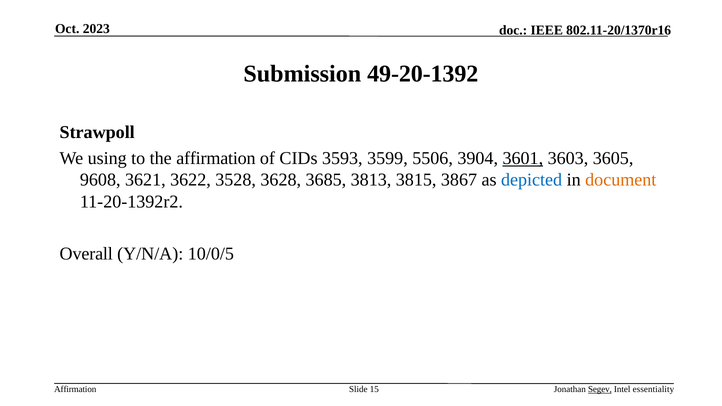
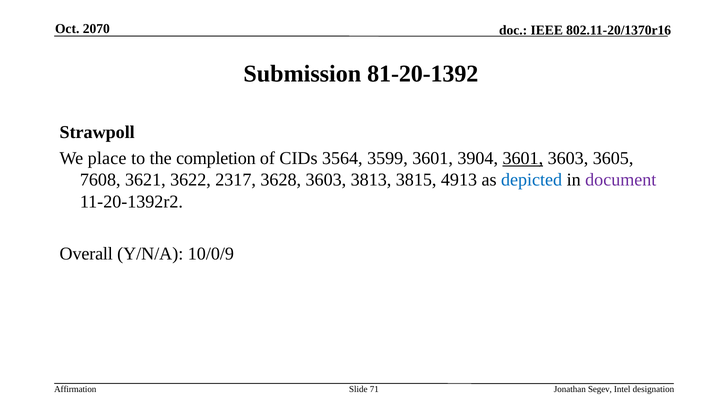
2023: 2023 -> 2070
49-20-1392: 49-20-1392 -> 81-20-1392
using: using -> place
the affirmation: affirmation -> completion
3593: 3593 -> 3564
3599 5506: 5506 -> 3601
9608: 9608 -> 7608
3528: 3528 -> 2317
3628 3685: 3685 -> 3603
3867: 3867 -> 4913
document colour: orange -> purple
10/0/5: 10/0/5 -> 10/0/9
15: 15 -> 71
Segev underline: present -> none
essentiality: essentiality -> designation
